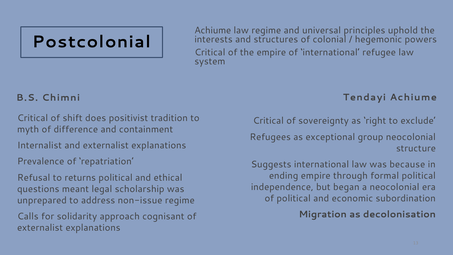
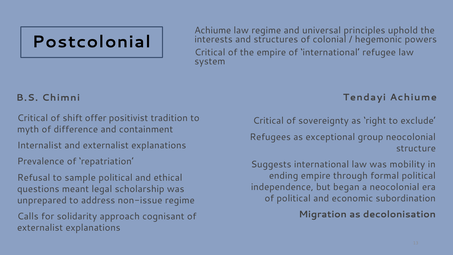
does: does -> offer
because: because -> mobility
returns: returns -> sample
